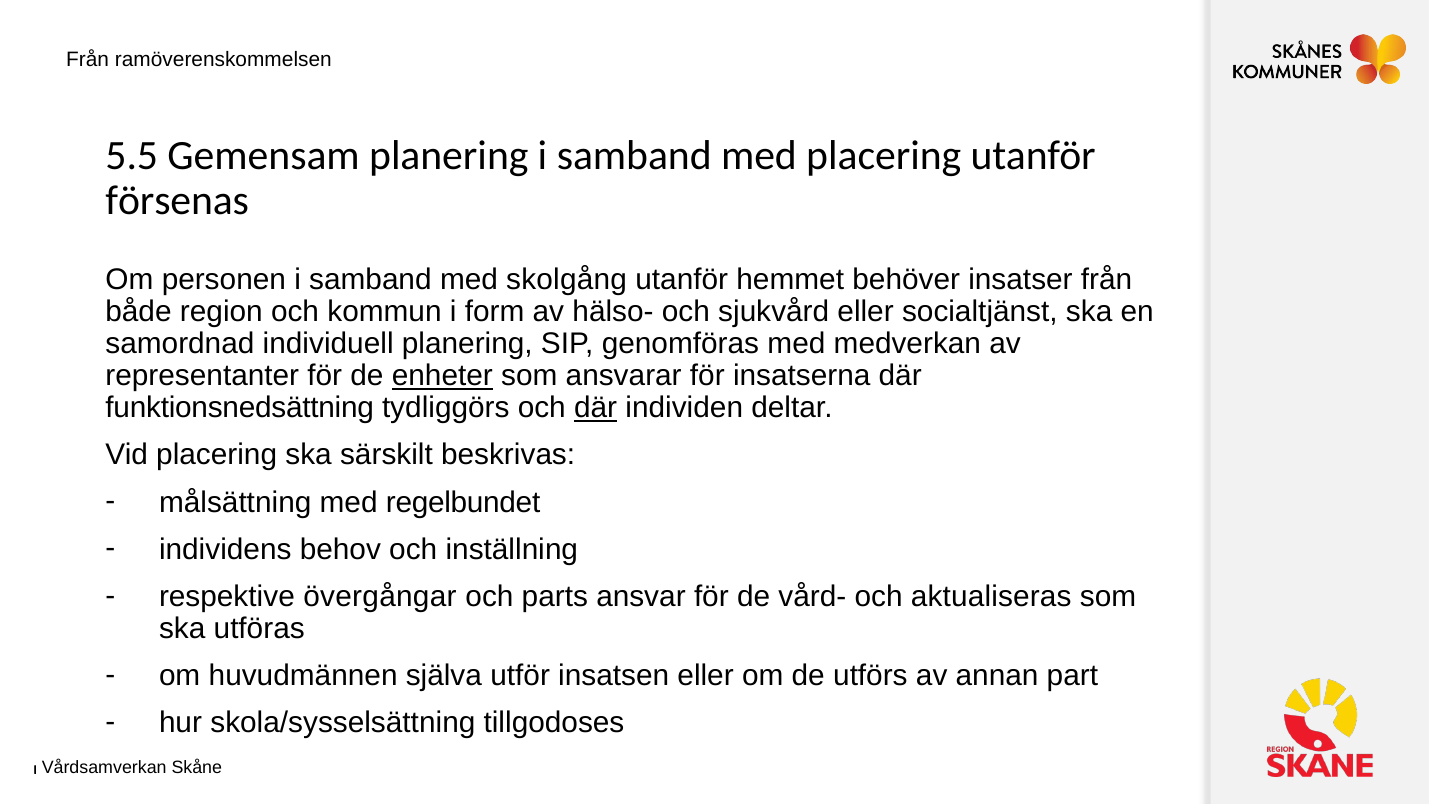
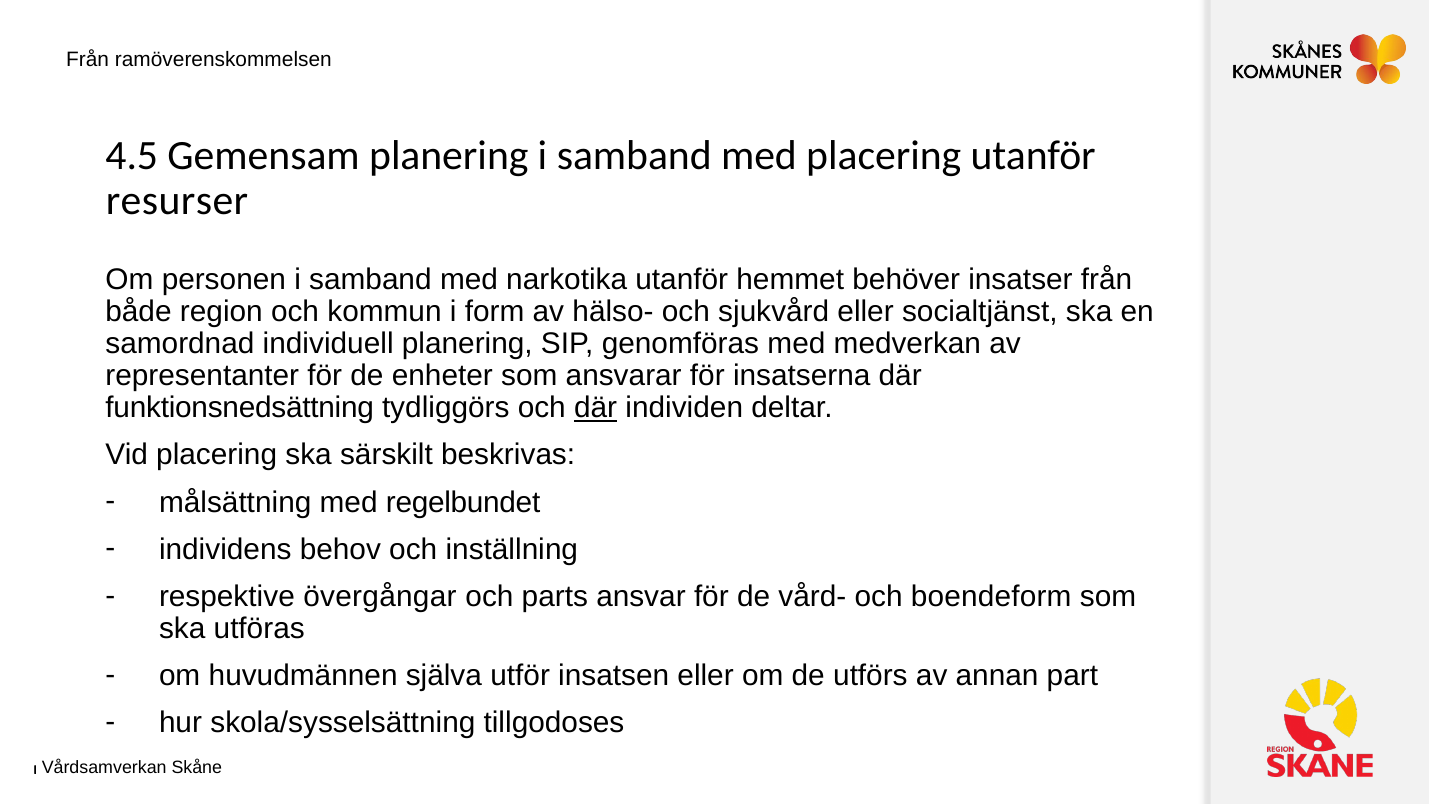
5.5: 5.5 -> 4.5
försenas: försenas -> resurser
skolgång: skolgång -> narkotika
enheter underline: present -> none
aktualiseras: aktualiseras -> boendeform
